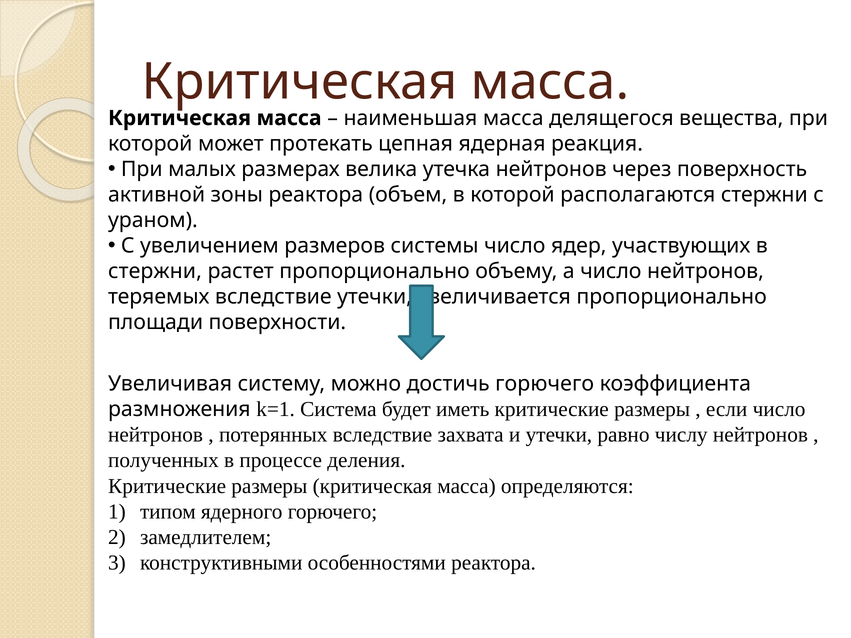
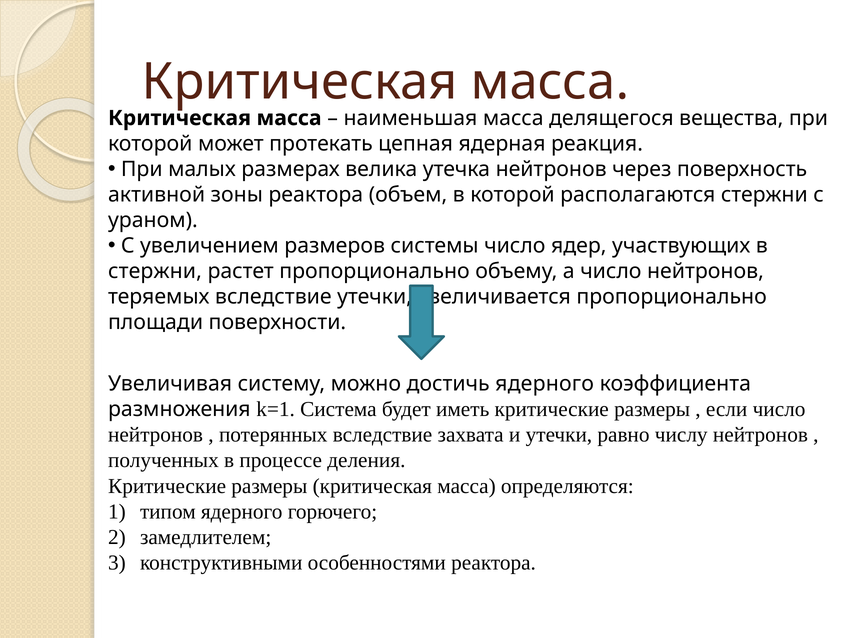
достичь горючего: горючего -> ядерного
